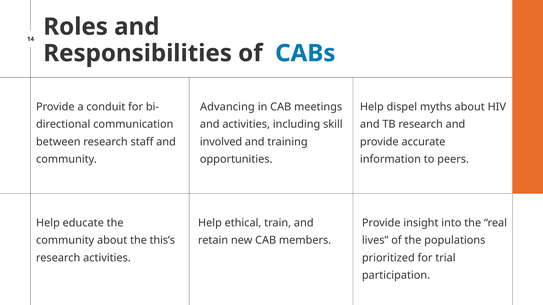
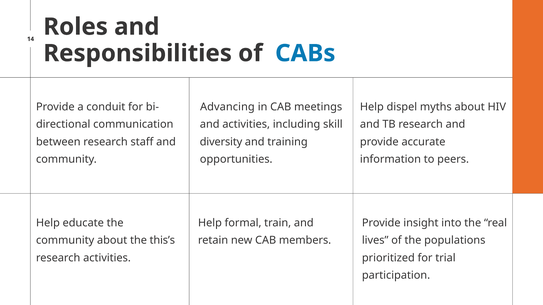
involved: involved -> diversity
ethical: ethical -> formal
